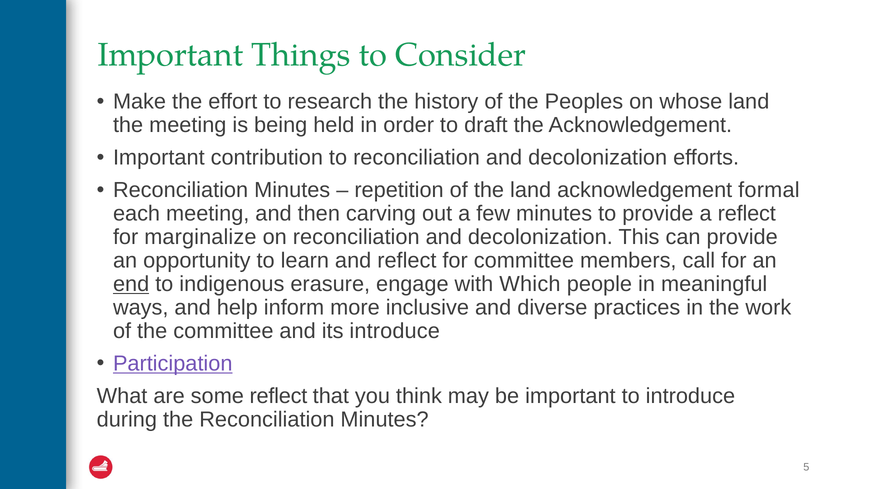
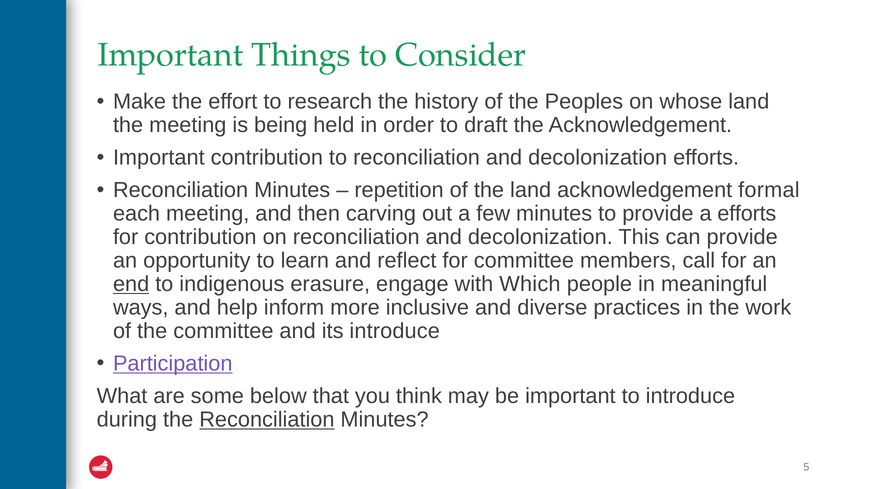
a reflect: reflect -> efforts
for marginalize: marginalize -> contribution
some reflect: reflect -> below
Reconciliation at (267, 419) underline: none -> present
